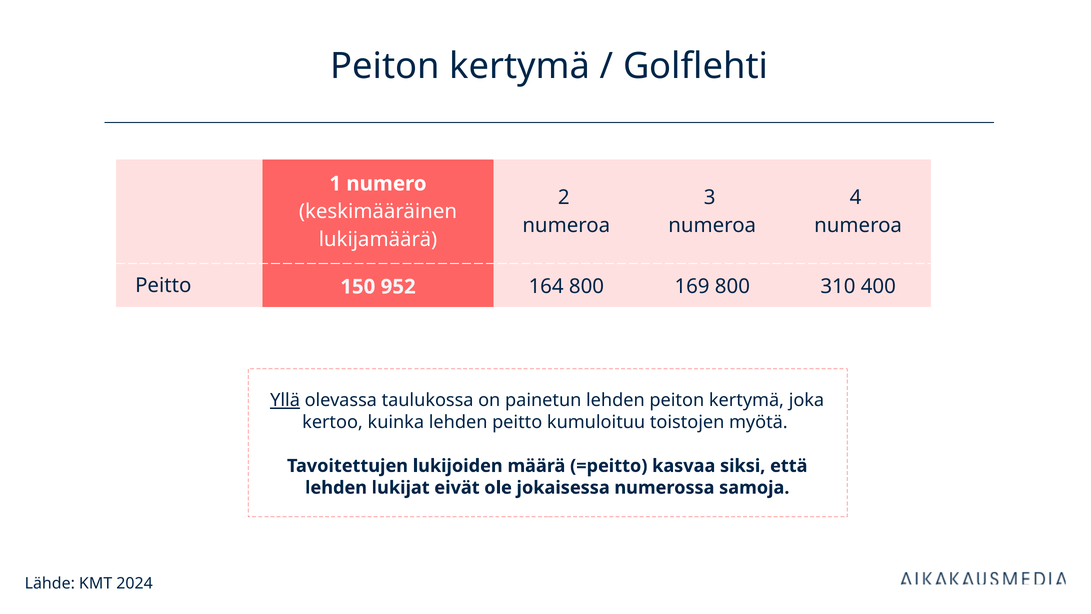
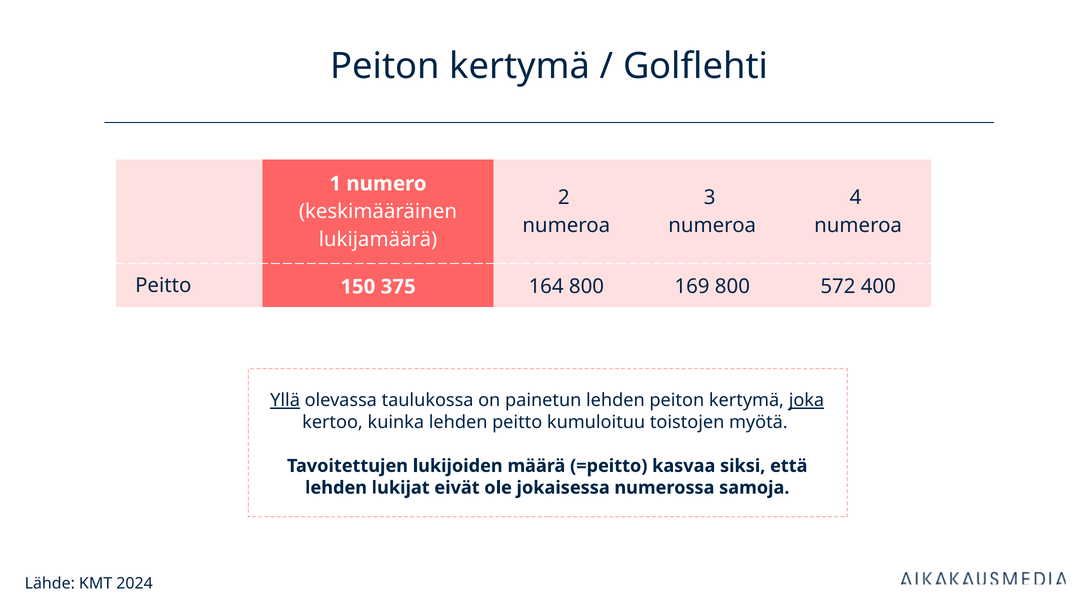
952: 952 -> 375
310: 310 -> 572
joka underline: none -> present
